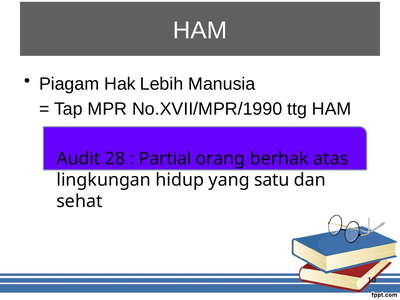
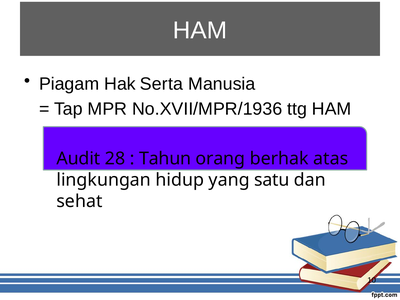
Lebih: Lebih -> Serta
No.XVII/MPR/1990: No.XVII/MPR/1990 -> No.XVII/MPR/1936
Partial: Partial -> Tahun
